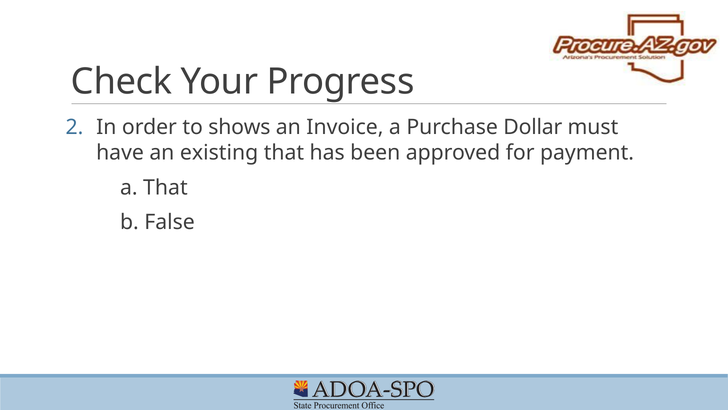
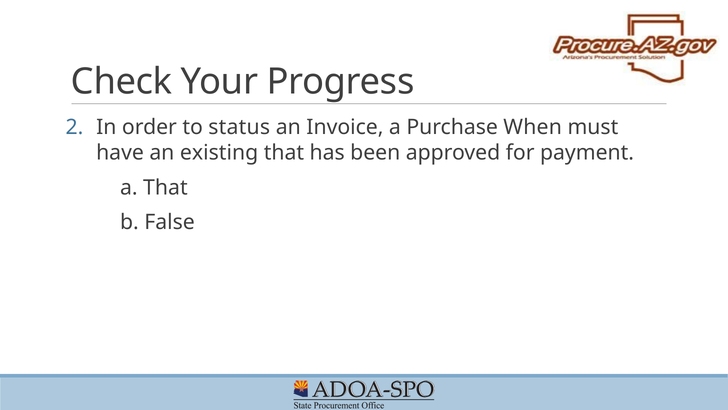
shows: shows -> status
Dollar: Dollar -> When
